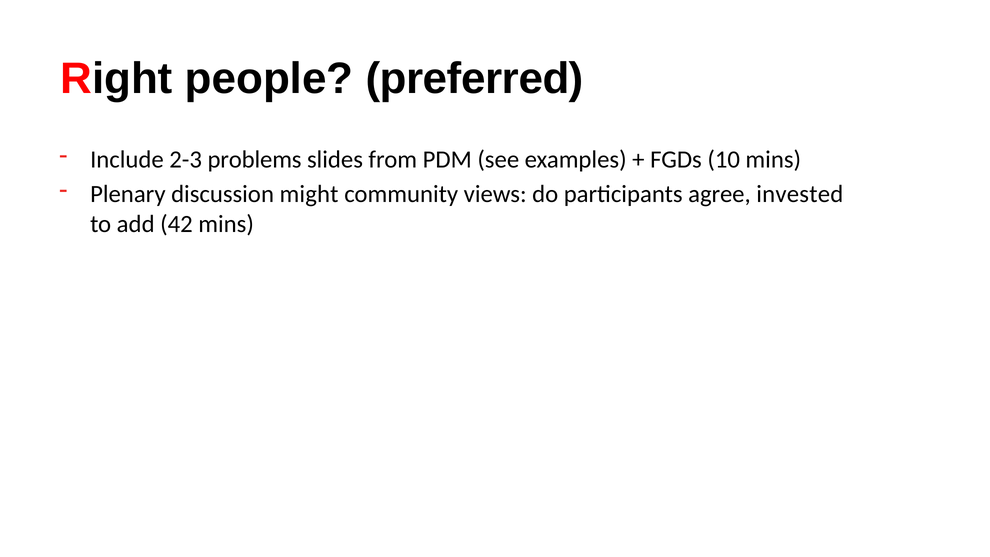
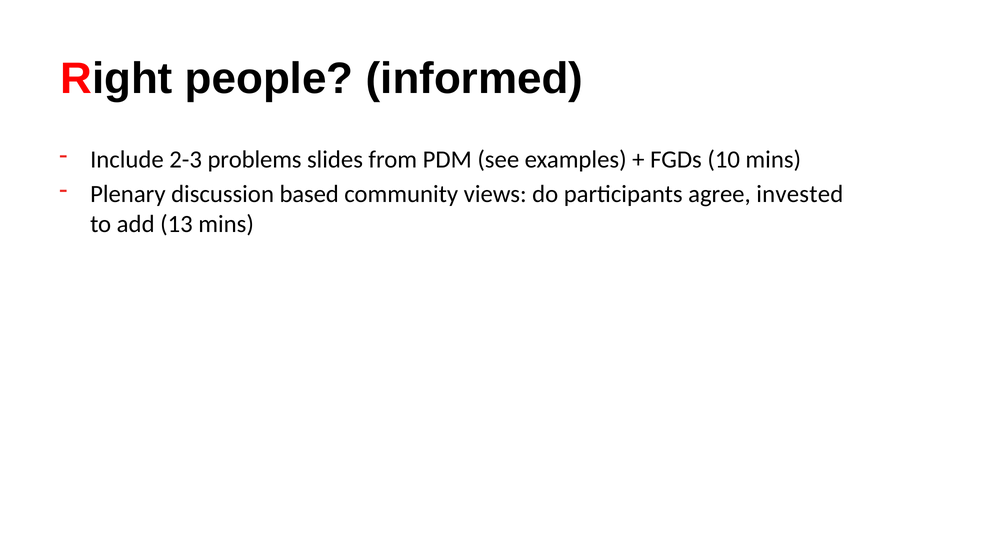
preferred: preferred -> informed
might: might -> based
42: 42 -> 13
